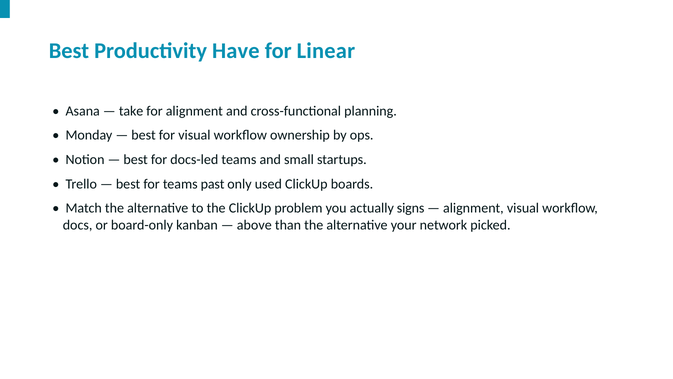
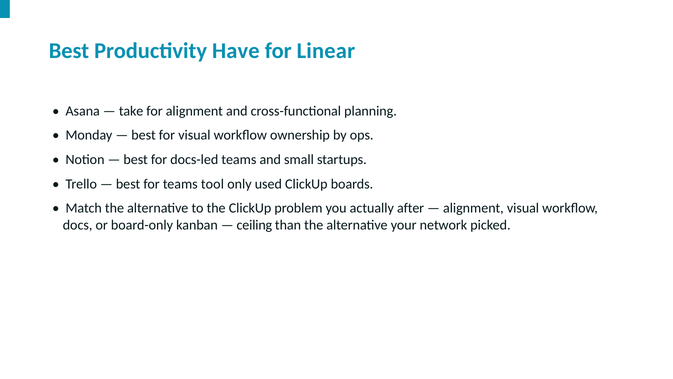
past: past -> tool
signs: signs -> after
above: above -> ceiling
